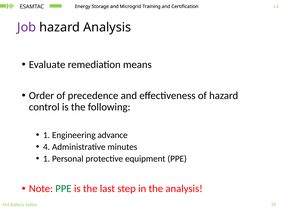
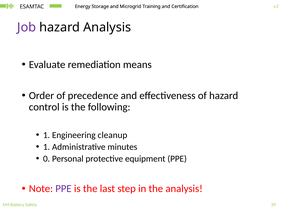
advance: advance -> cleanup
4 at (47, 147): 4 -> 1
1 at (47, 159): 1 -> 0
PPE at (63, 189) colour: green -> purple
